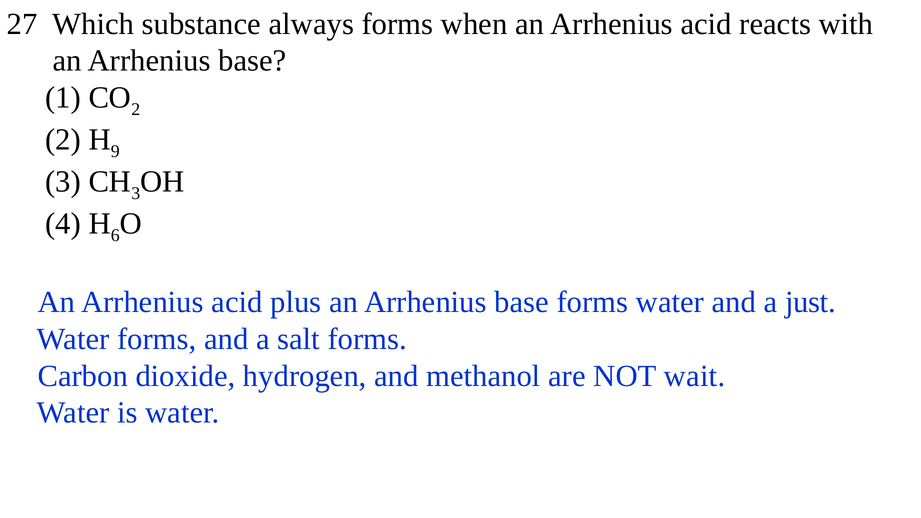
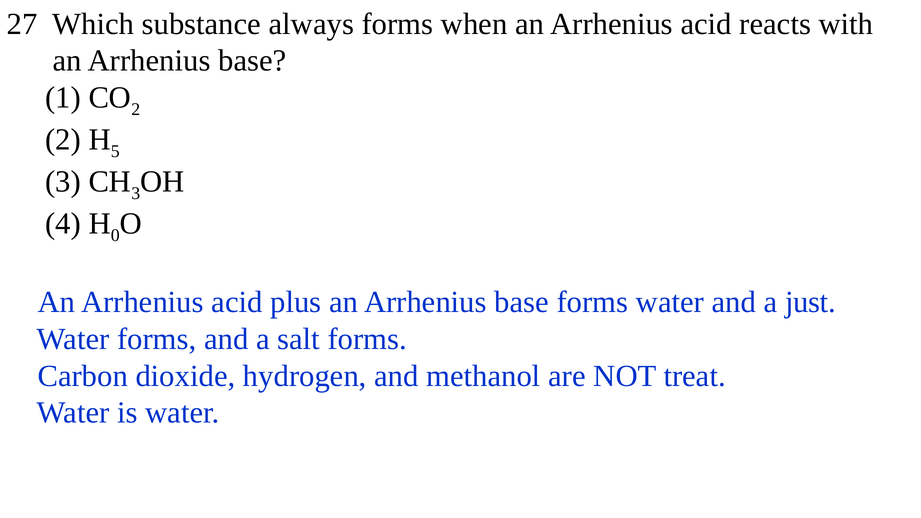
9: 9 -> 5
6: 6 -> 0
wait: wait -> treat
